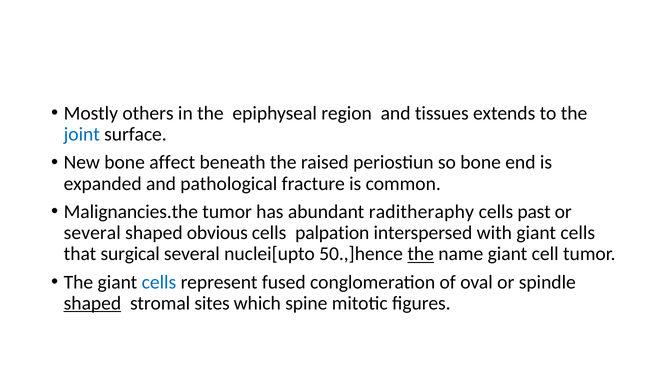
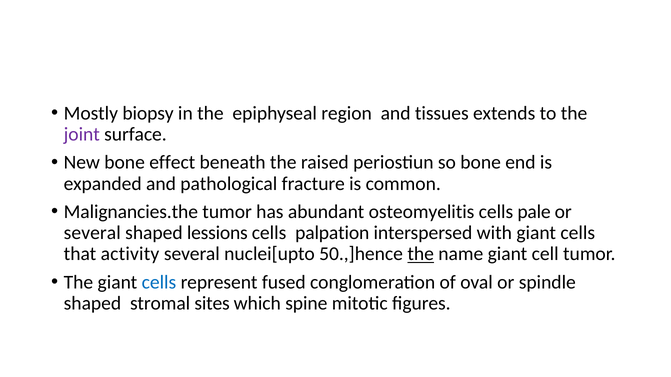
others: others -> biopsy
joint colour: blue -> purple
affect: affect -> effect
raditheraphy: raditheraphy -> osteomyelitis
past: past -> pale
obvious: obvious -> lessions
surgical: surgical -> activity
shaped at (92, 304) underline: present -> none
